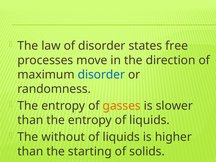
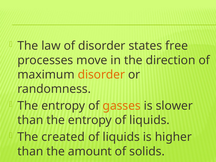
disorder at (101, 75) colour: blue -> orange
without: without -> created
starting: starting -> amount
